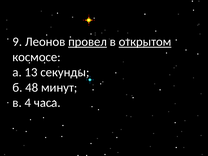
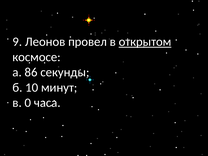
провел underline: present -> none
13: 13 -> 86
48: 48 -> 10
4: 4 -> 0
